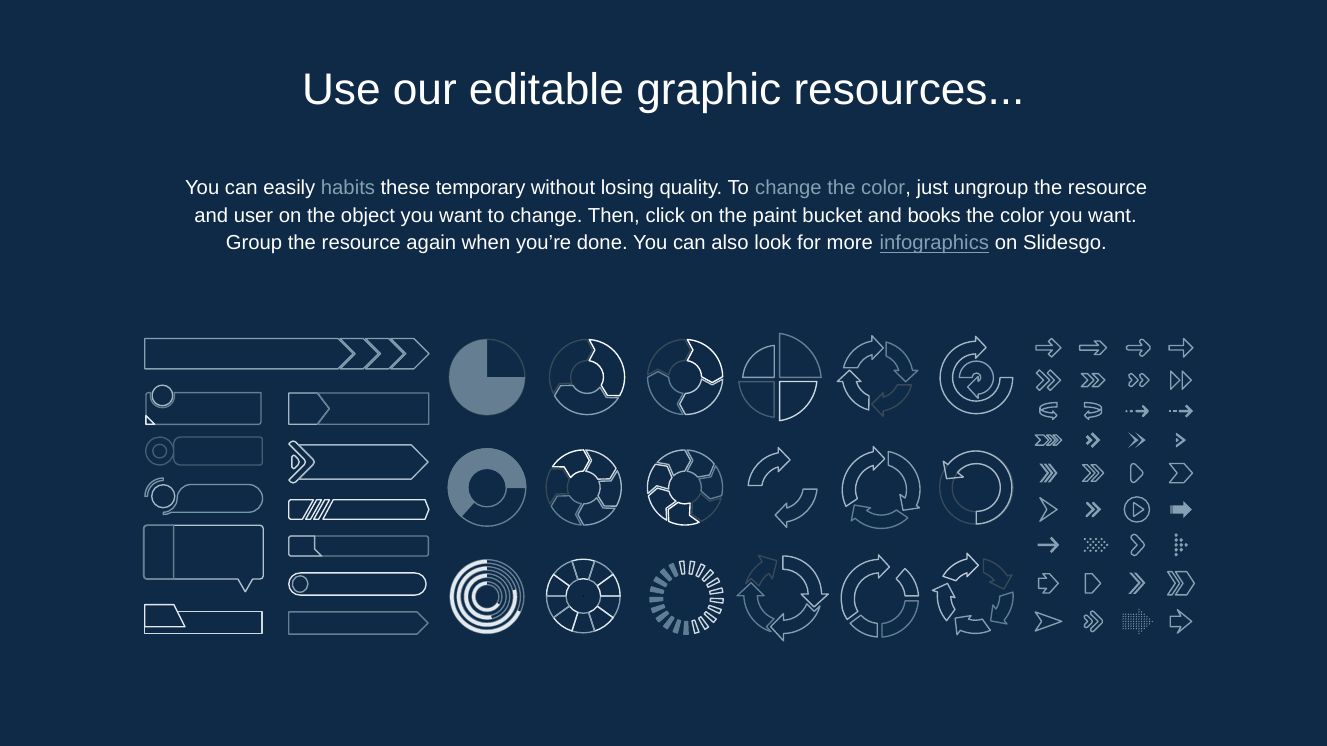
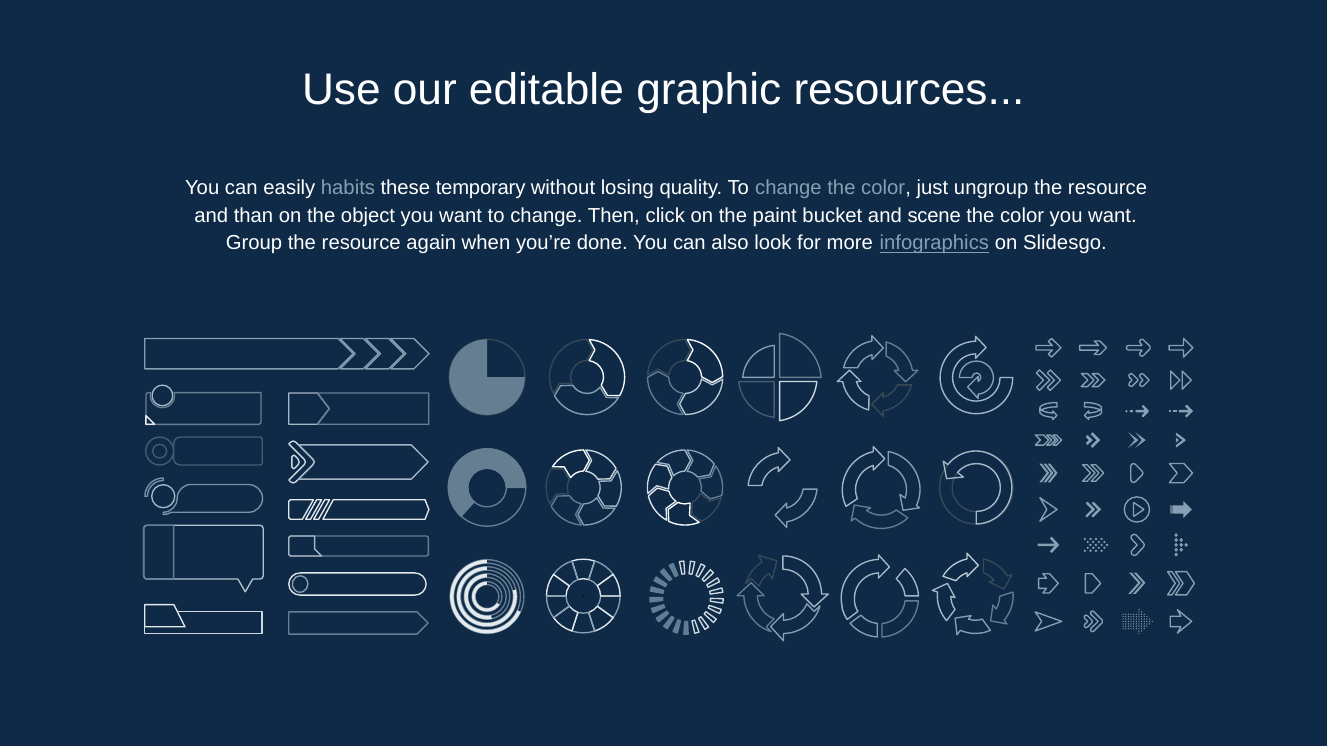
user: user -> than
books: books -> scene
